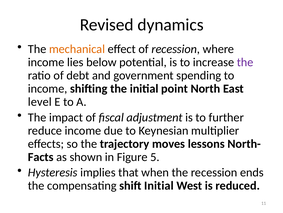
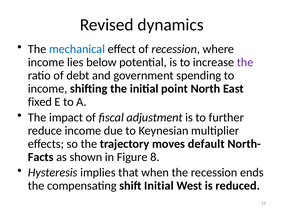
mechanical colour: orange -> blue
level: level -> fixed
lessons: lessons -> default
5: 5 -> 8
